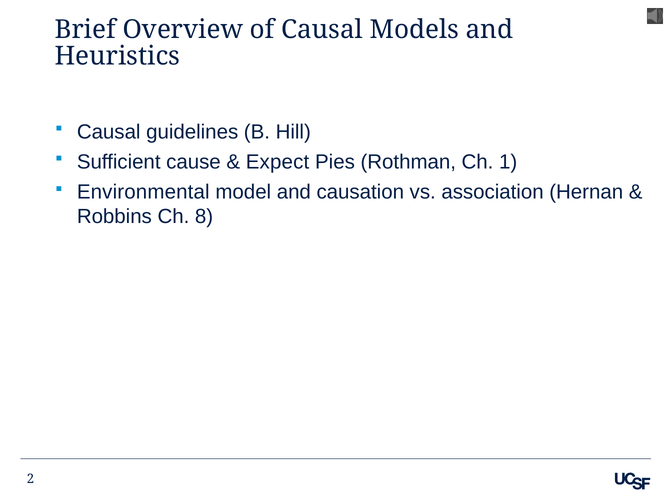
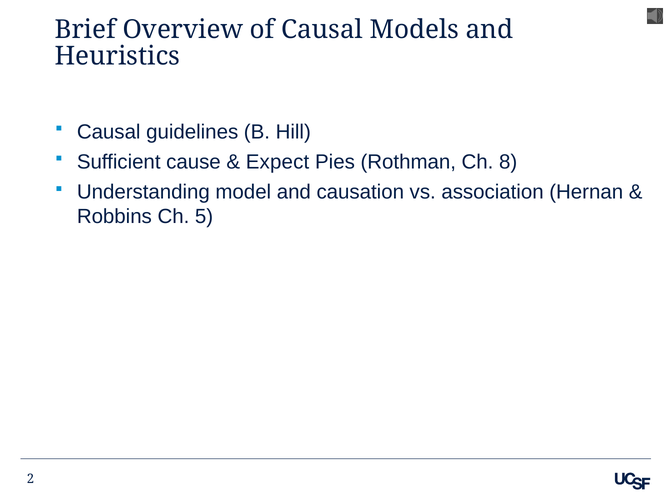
1: 1 -> 8
Environmental: Environmental -> Understanding
8: 8 -> 5
